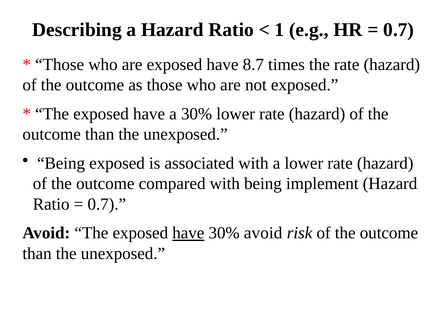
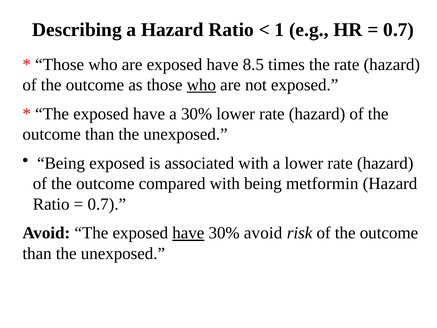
8.7: 8.7 -> 8.5
who at (201, 85) underline: none -> present
implement: implement -> metformin
